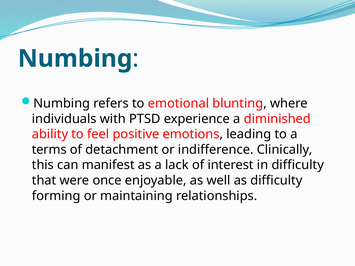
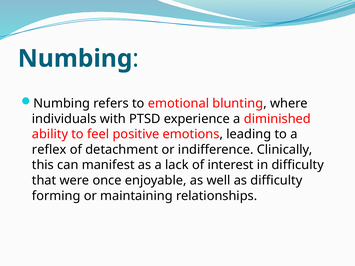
terms: terms -> reflex
